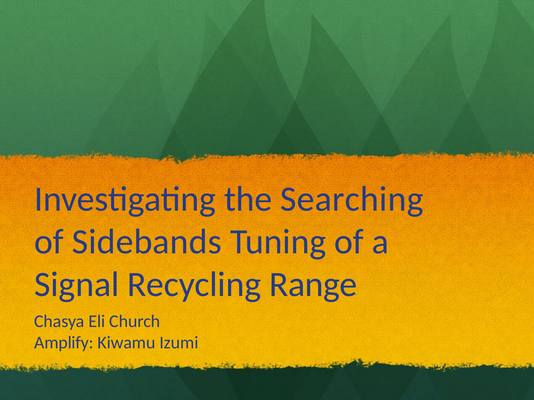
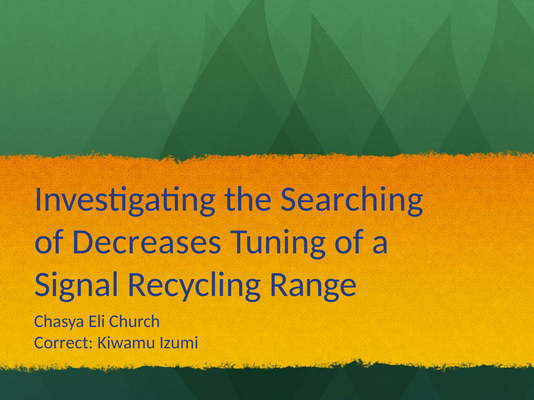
Sidebands: Sidebands -> Decreases
Amplify: Amplify -> Correct
